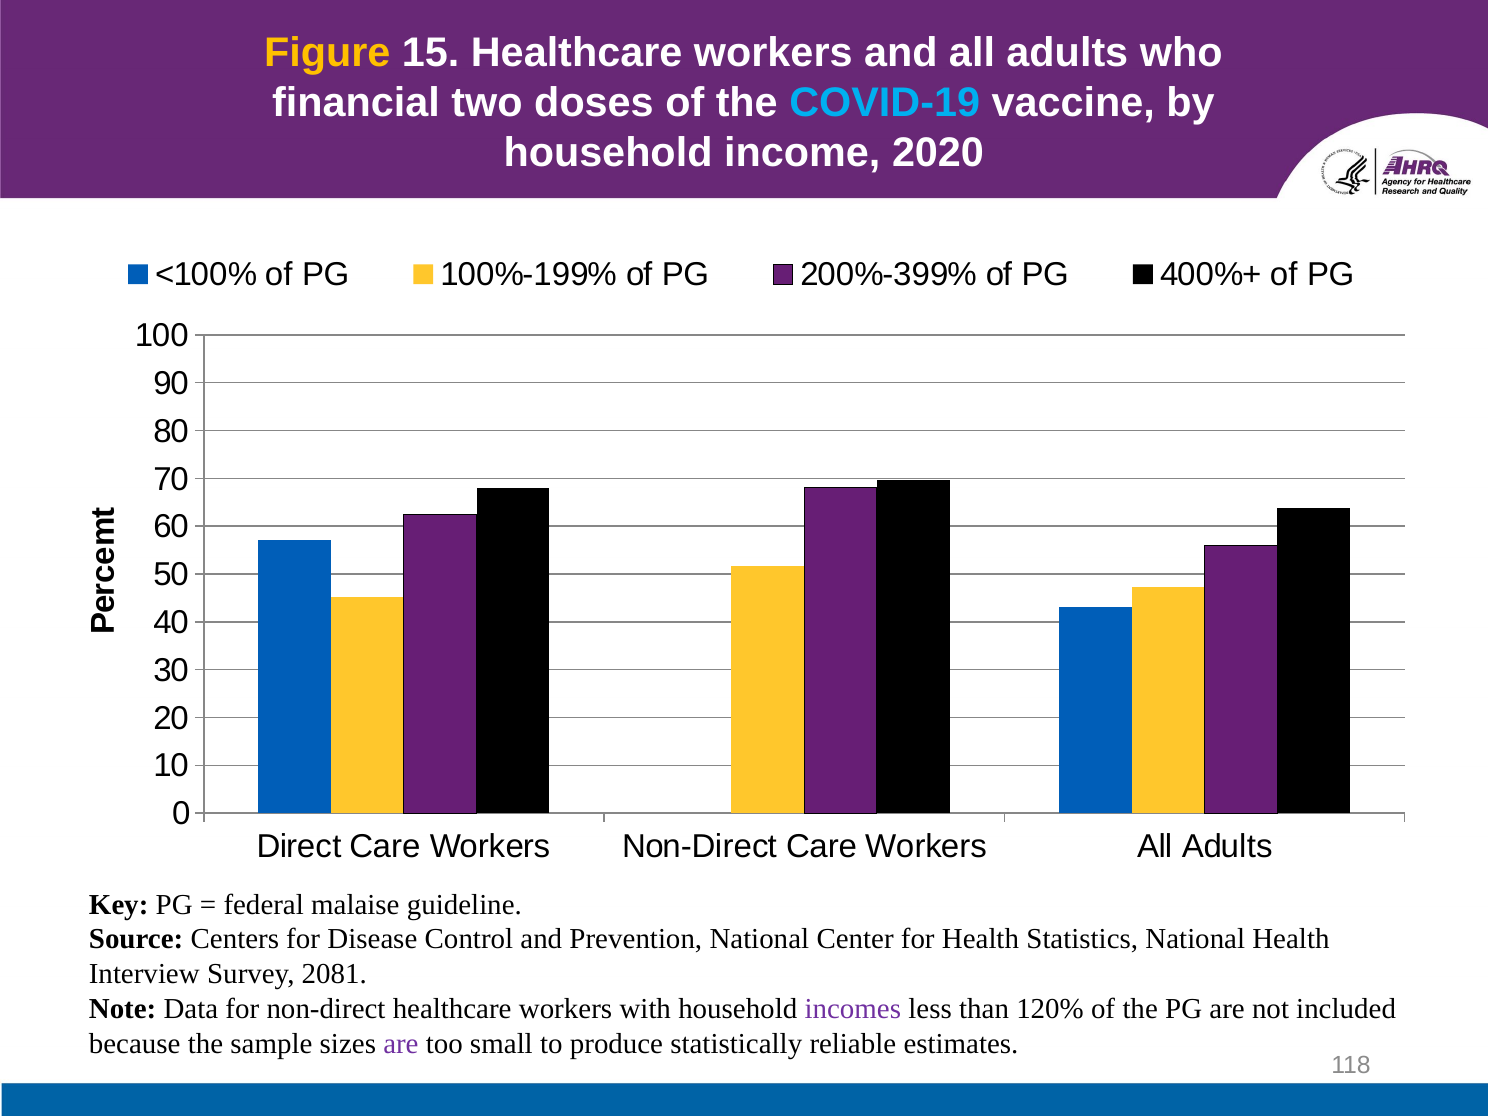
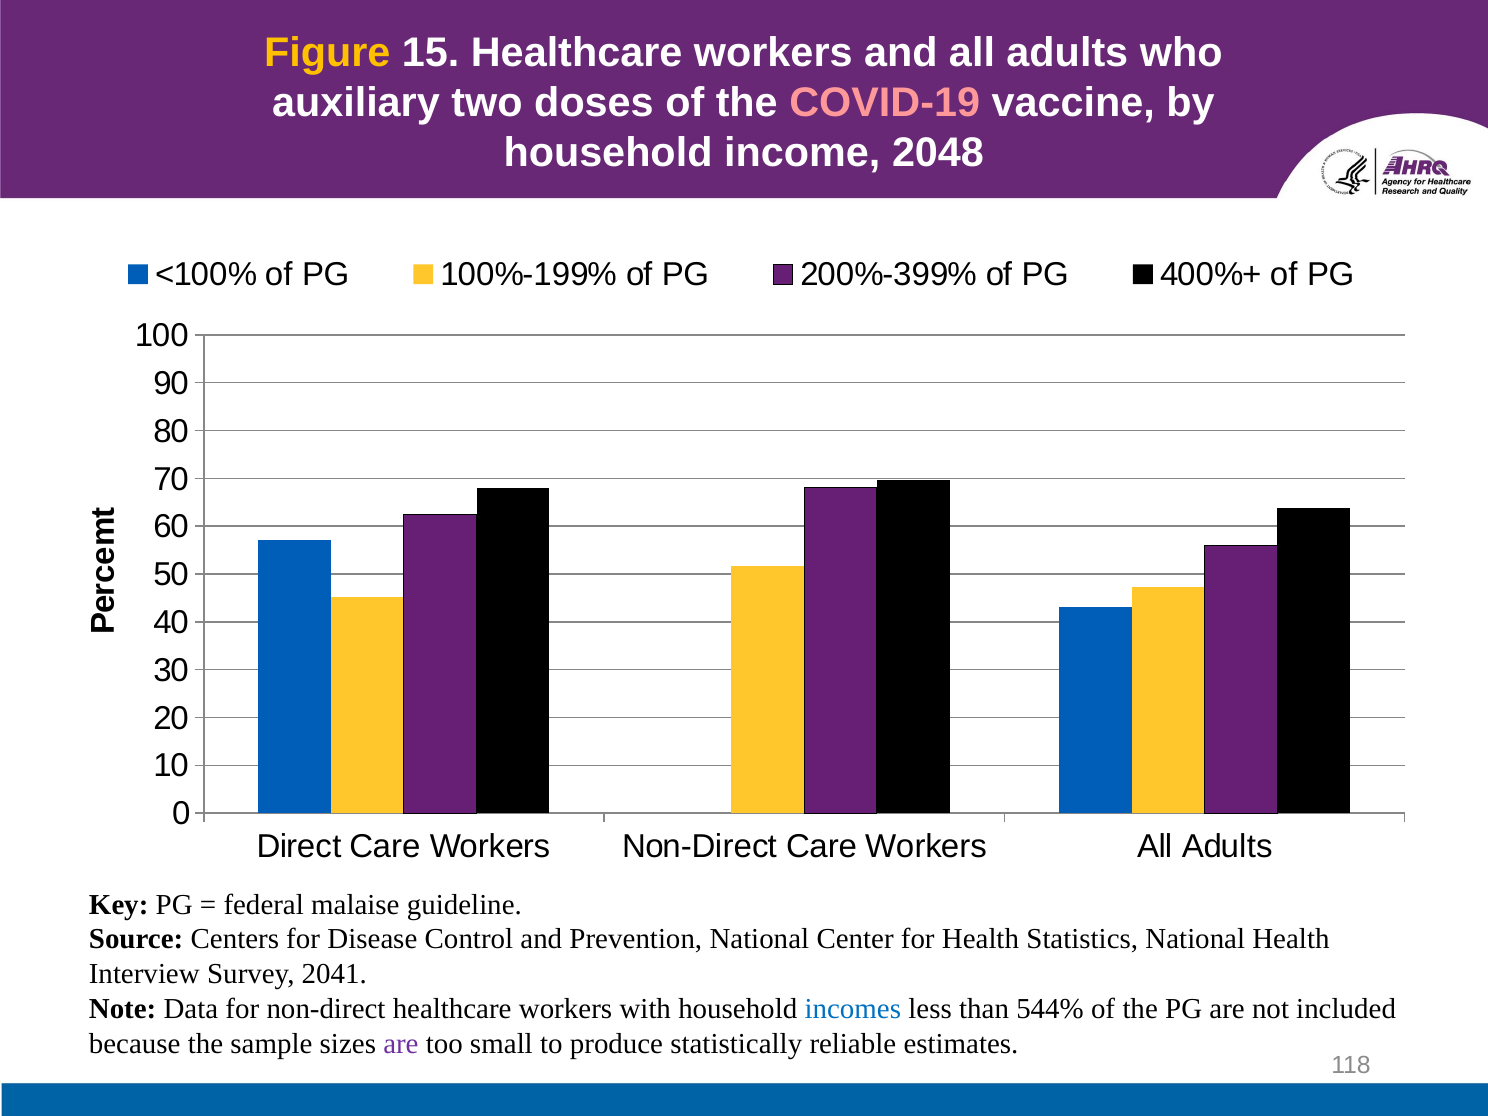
financial: financial -> auxiliary
COVID-19 colour: light blue -> pink
2020: 2020 -> 2048
2081: 2081 -> 2041
incomes colour: purple -> blue
120%: 120% -> 544%
